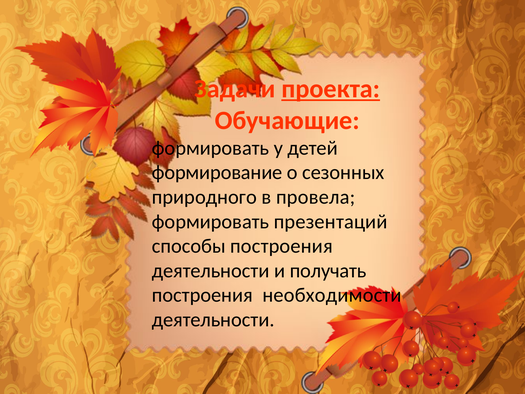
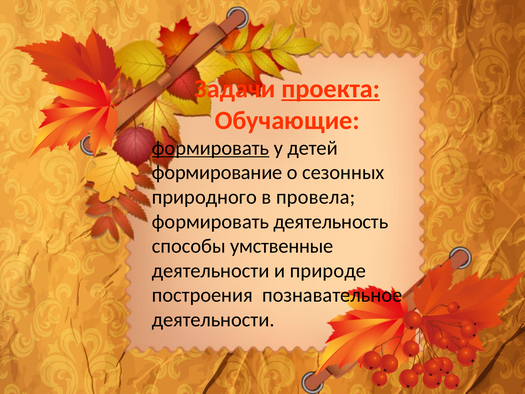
формировать at (211, 148) underline: none -> present
презентаций: презентаций -> деятельность
способы построения: построения -> умственные
получать: получать -> природе
необходимости: необходимости -> познавательное
